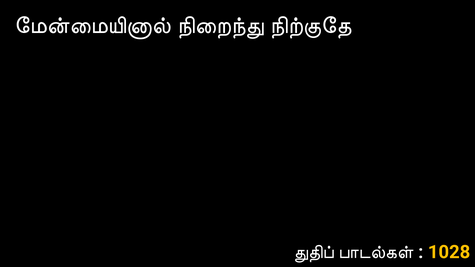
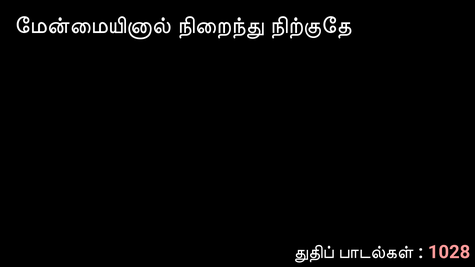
1028 colour: yellow -> pink
